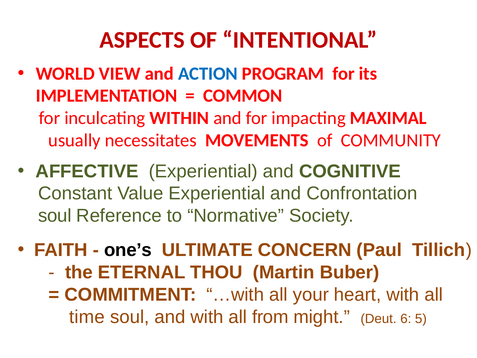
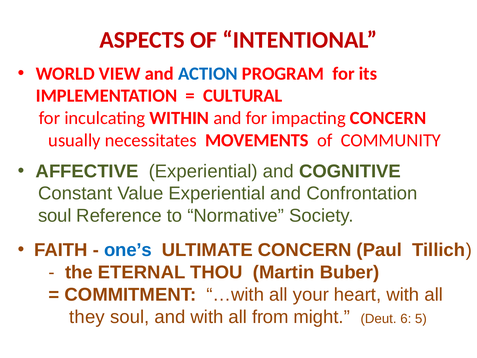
COMMON: COMMON -> CULTURAL
impacting MAXIMAL: MAXIMAL -> CONCERN
one’s colour: black -> blue
time: time -> they
